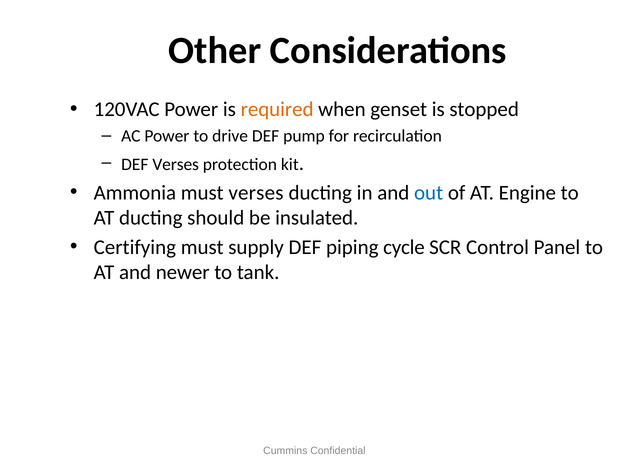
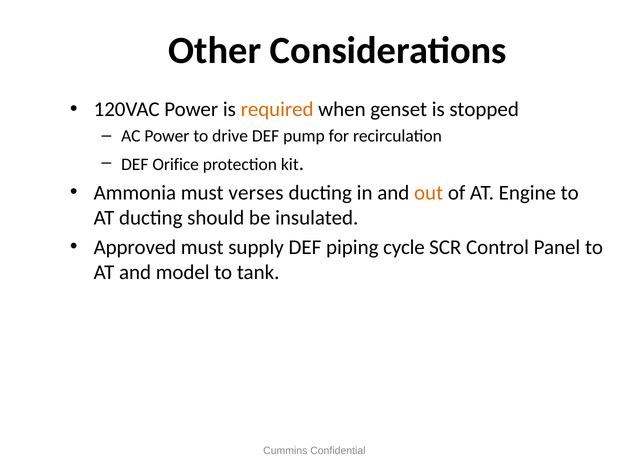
DEF Verses: Verses -> Orifice
out colour: blue -> orange
Certifying: Certifying -> Approved
newer: newer -> model
